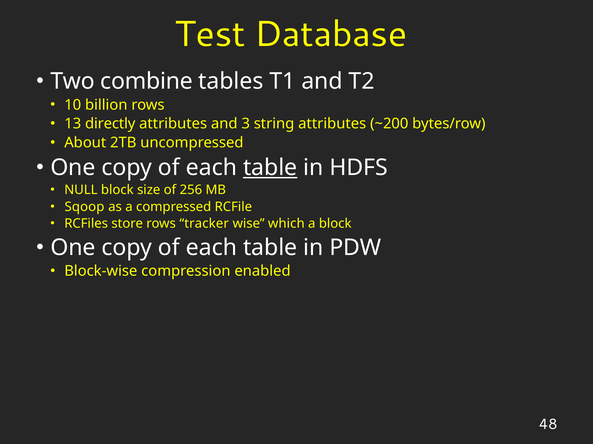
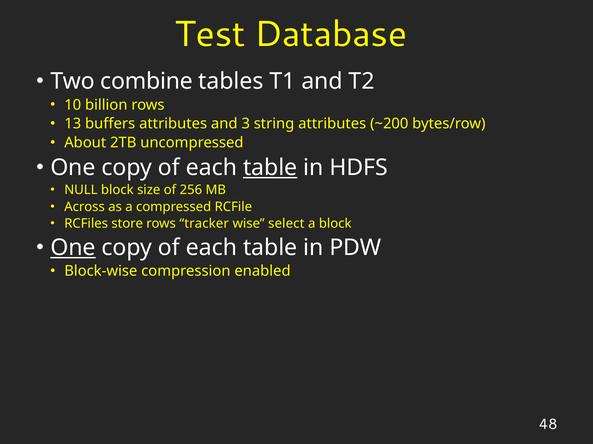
directly: directly -> buffers
Sqoop: Sqoop -> Across
which: which -> select
One at (73, 248) underline: none -> present
